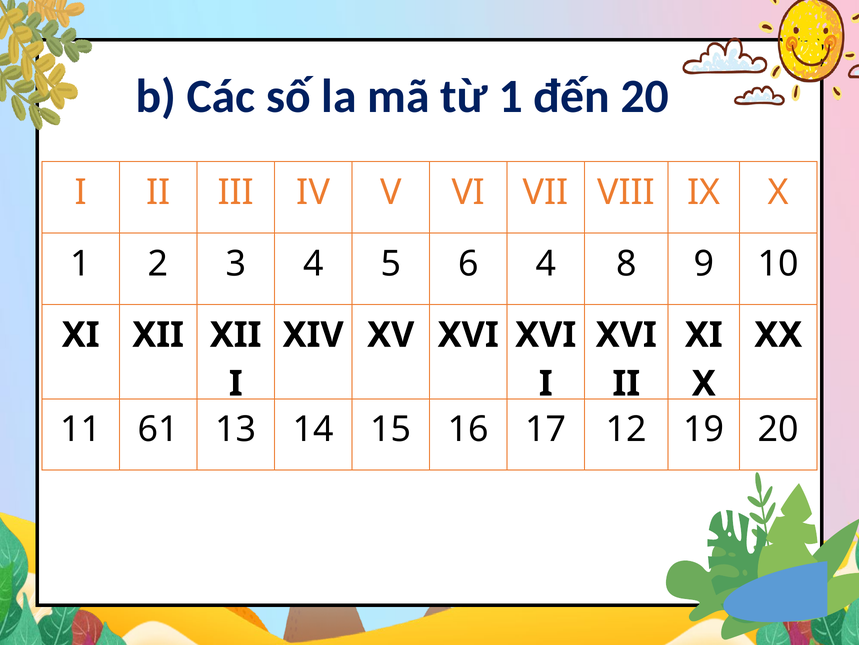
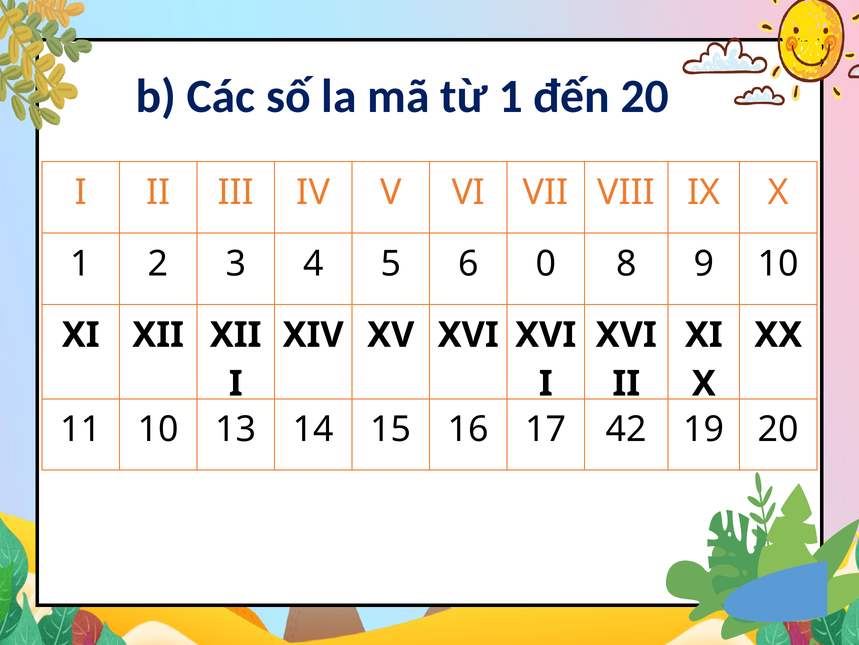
6 4: 4 -> 0
11 61: 61 -> 10
12: 12 -> 42
